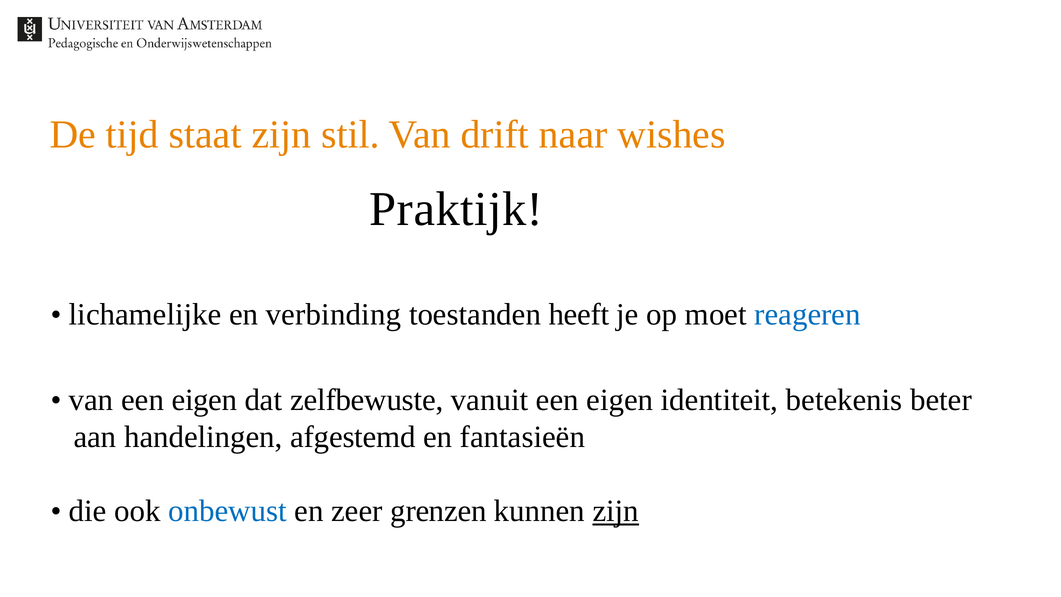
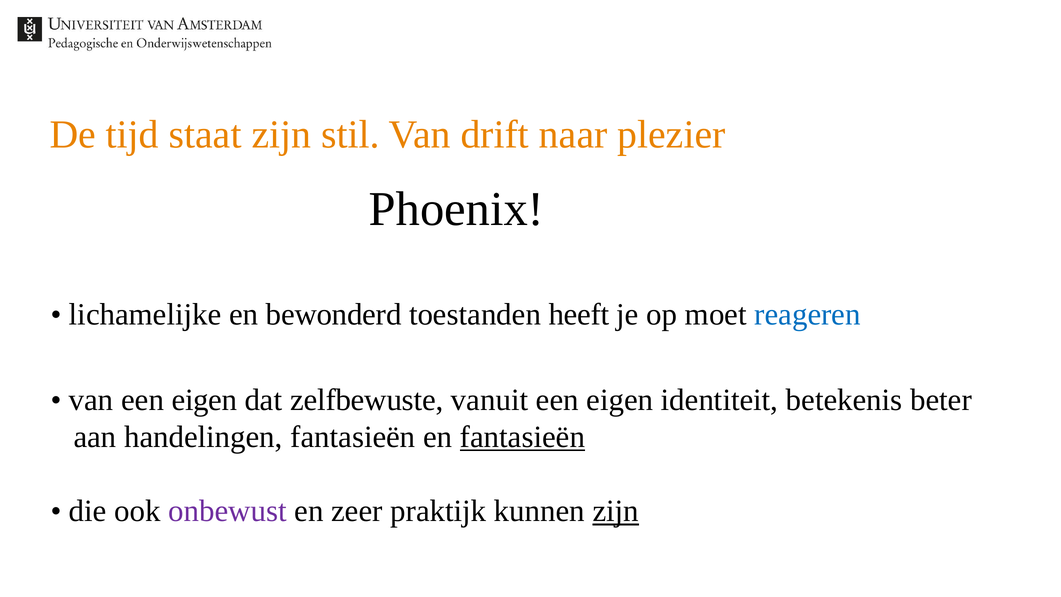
wishes: wishes -> plezier
Praktijk: Praktijk -> Phoenix
verbinding: verbinding -> bewonderd
handelingen afgestemd: afgestemd -> fantasieën
fantasieën at (523, 437) underline: none -> present
onbewust colour: blue -> purple
grenzen: grenzen -> praktijk
